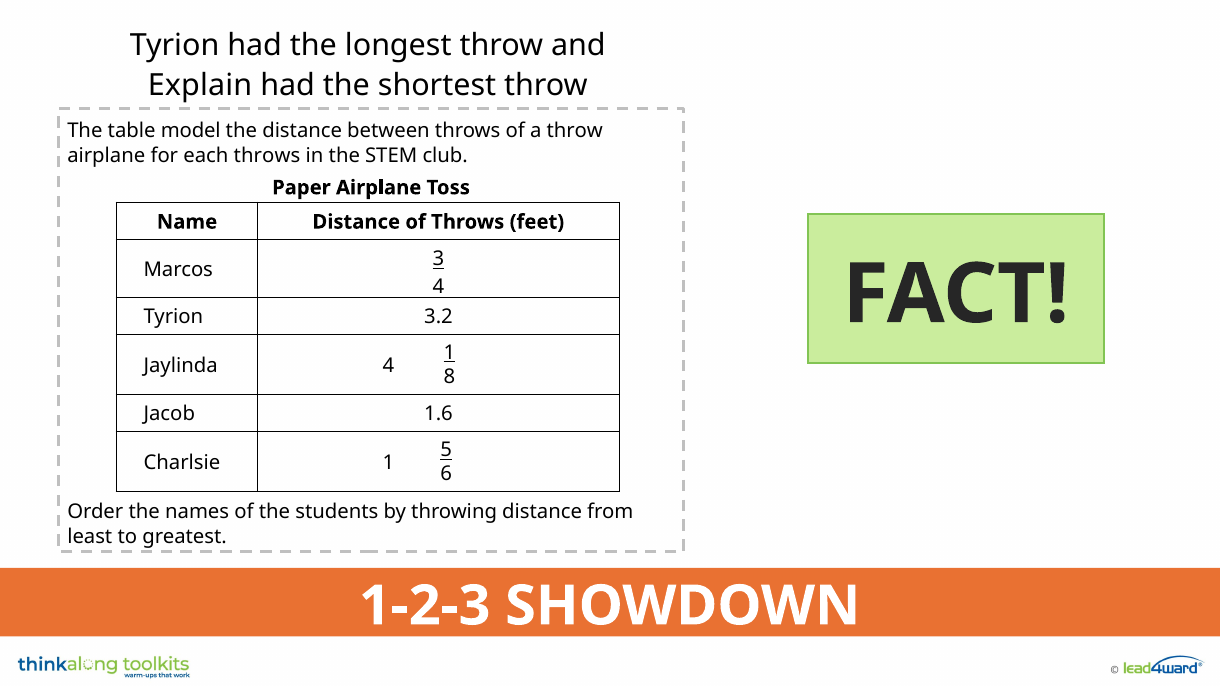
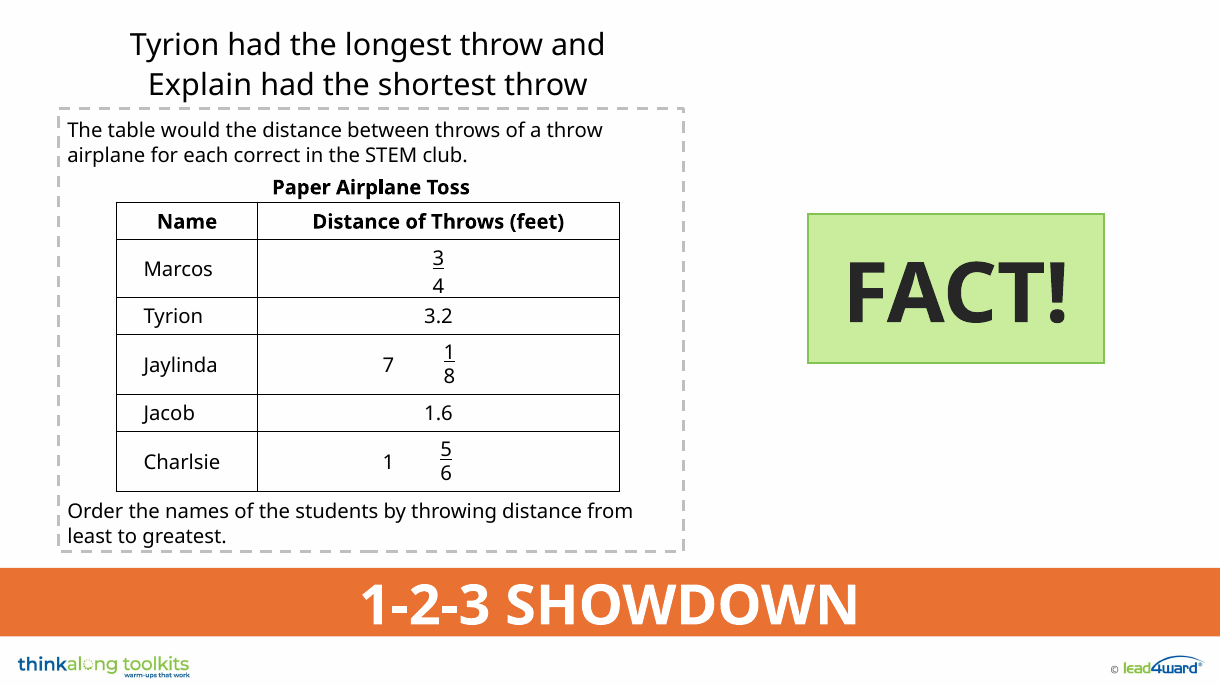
model: model -> would
each throws: throws -> correct
Jaylinda 4: 4 -> 7
